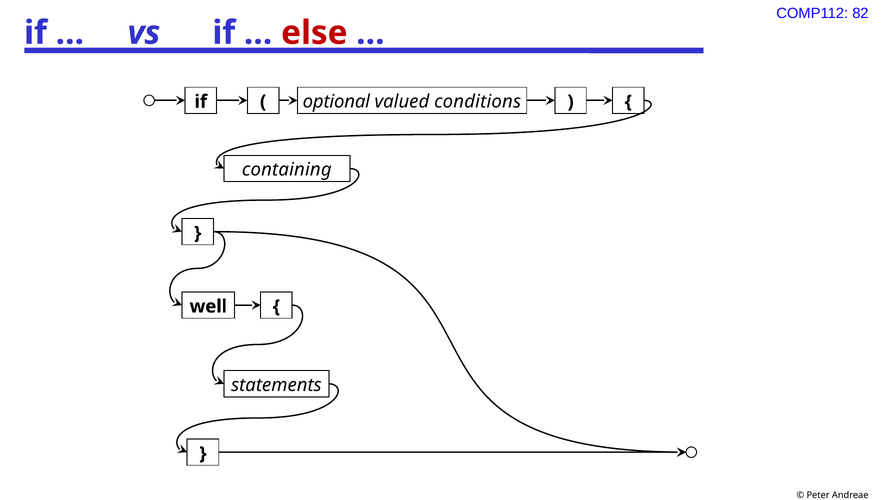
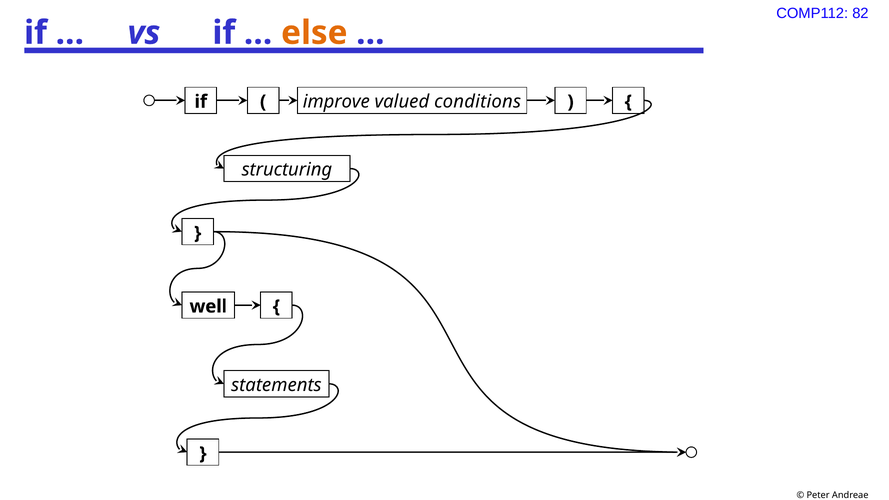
else colour: red -> orange
optional: optional -> improve
containing: containing -> structuring
